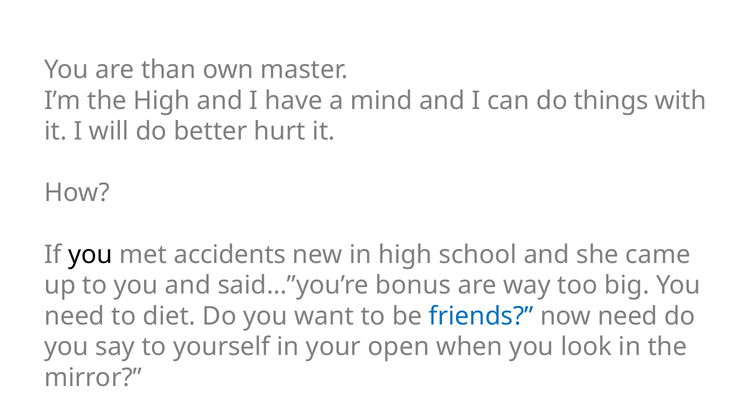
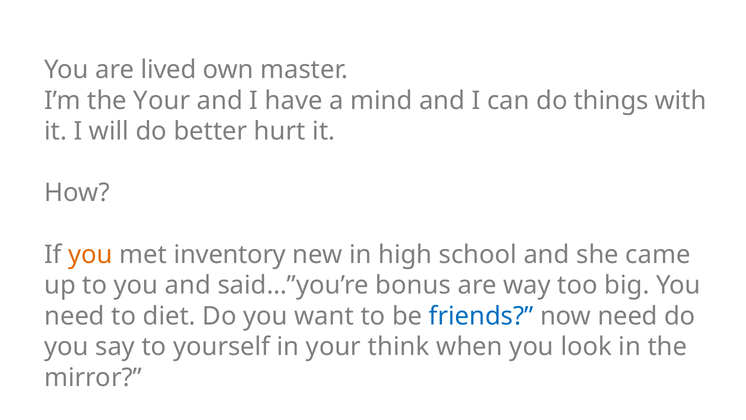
than: than -> lived
the High: High -> Your
you at (91, 254) colour: black -> orange
accidents: accidents -> inventory
open: open -> think
